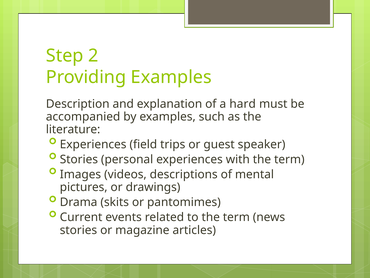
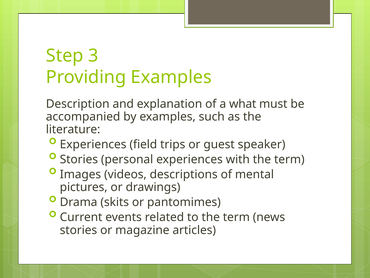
2: 2 -> 3
hard: hard -> what
